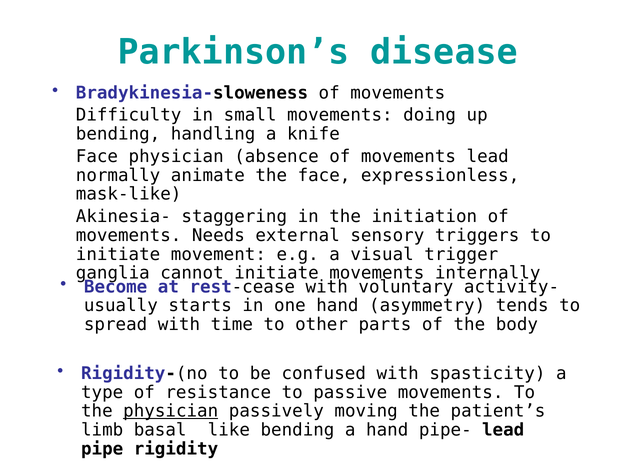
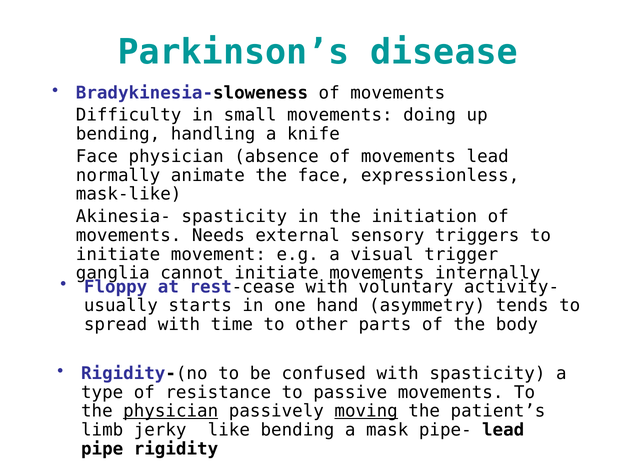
Akinesia- staggering: staggering -> spasticity
Become: Become -> Floppy
moving underline: none -> present
basal: basal -> jerky
a hand: hand -> mask
